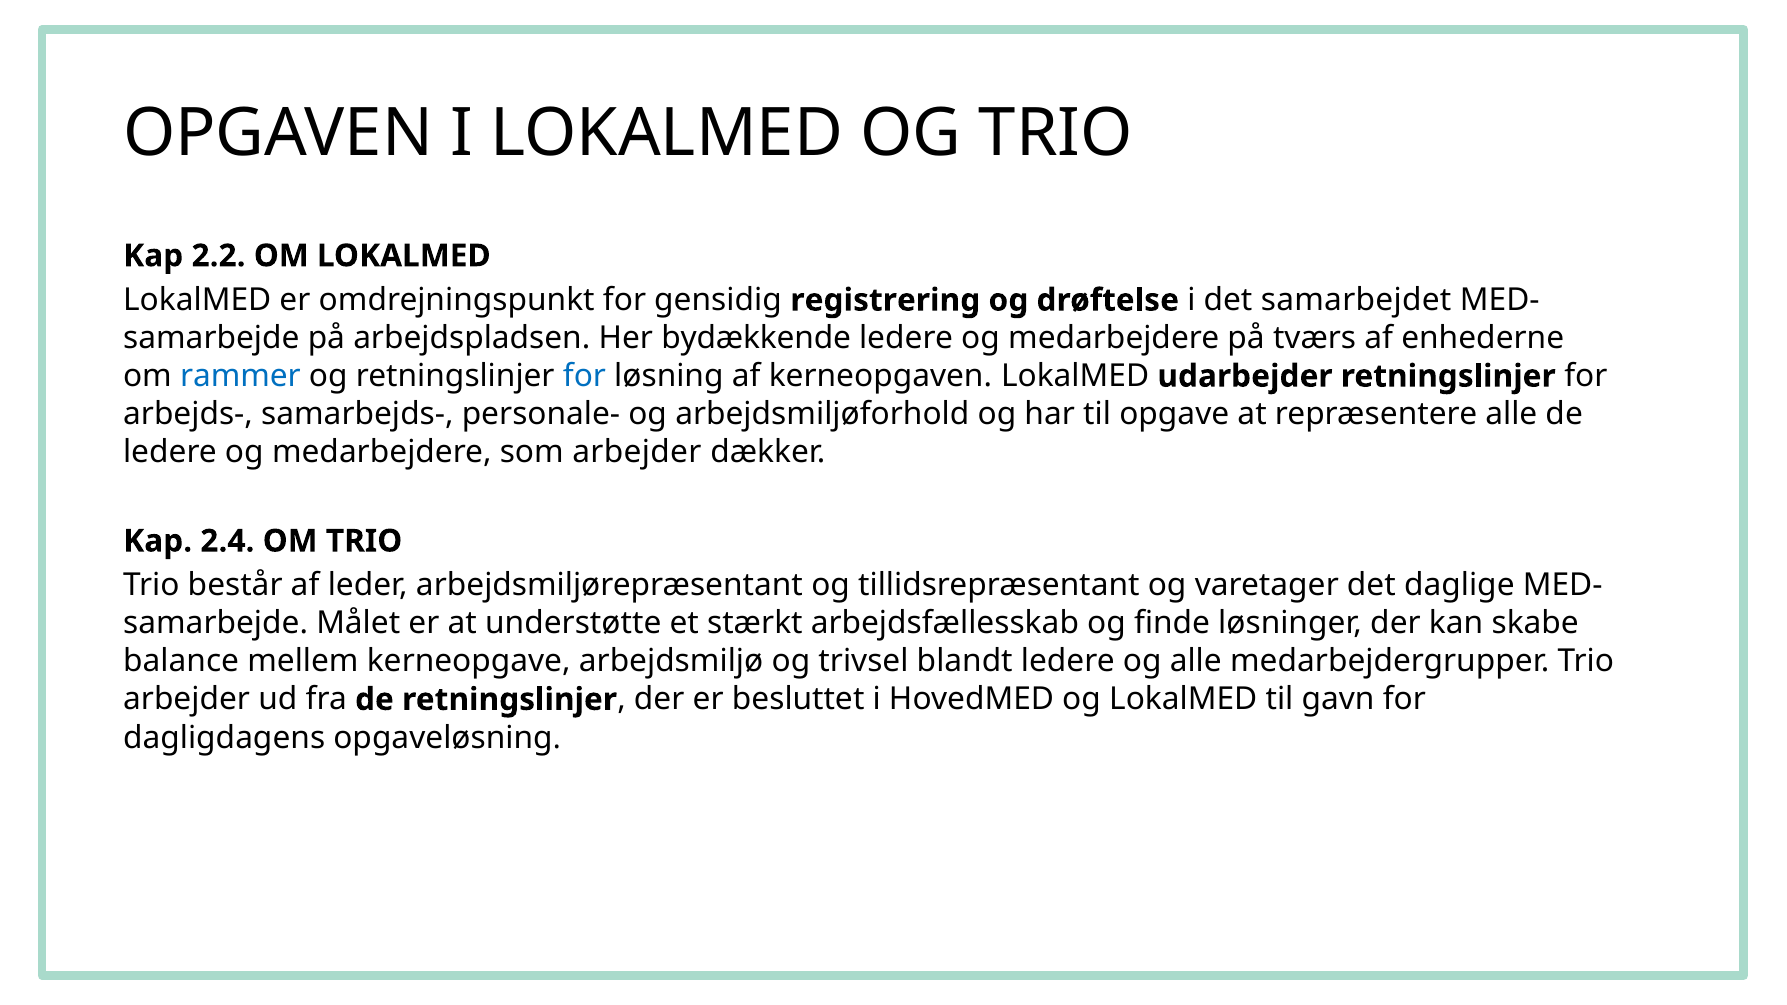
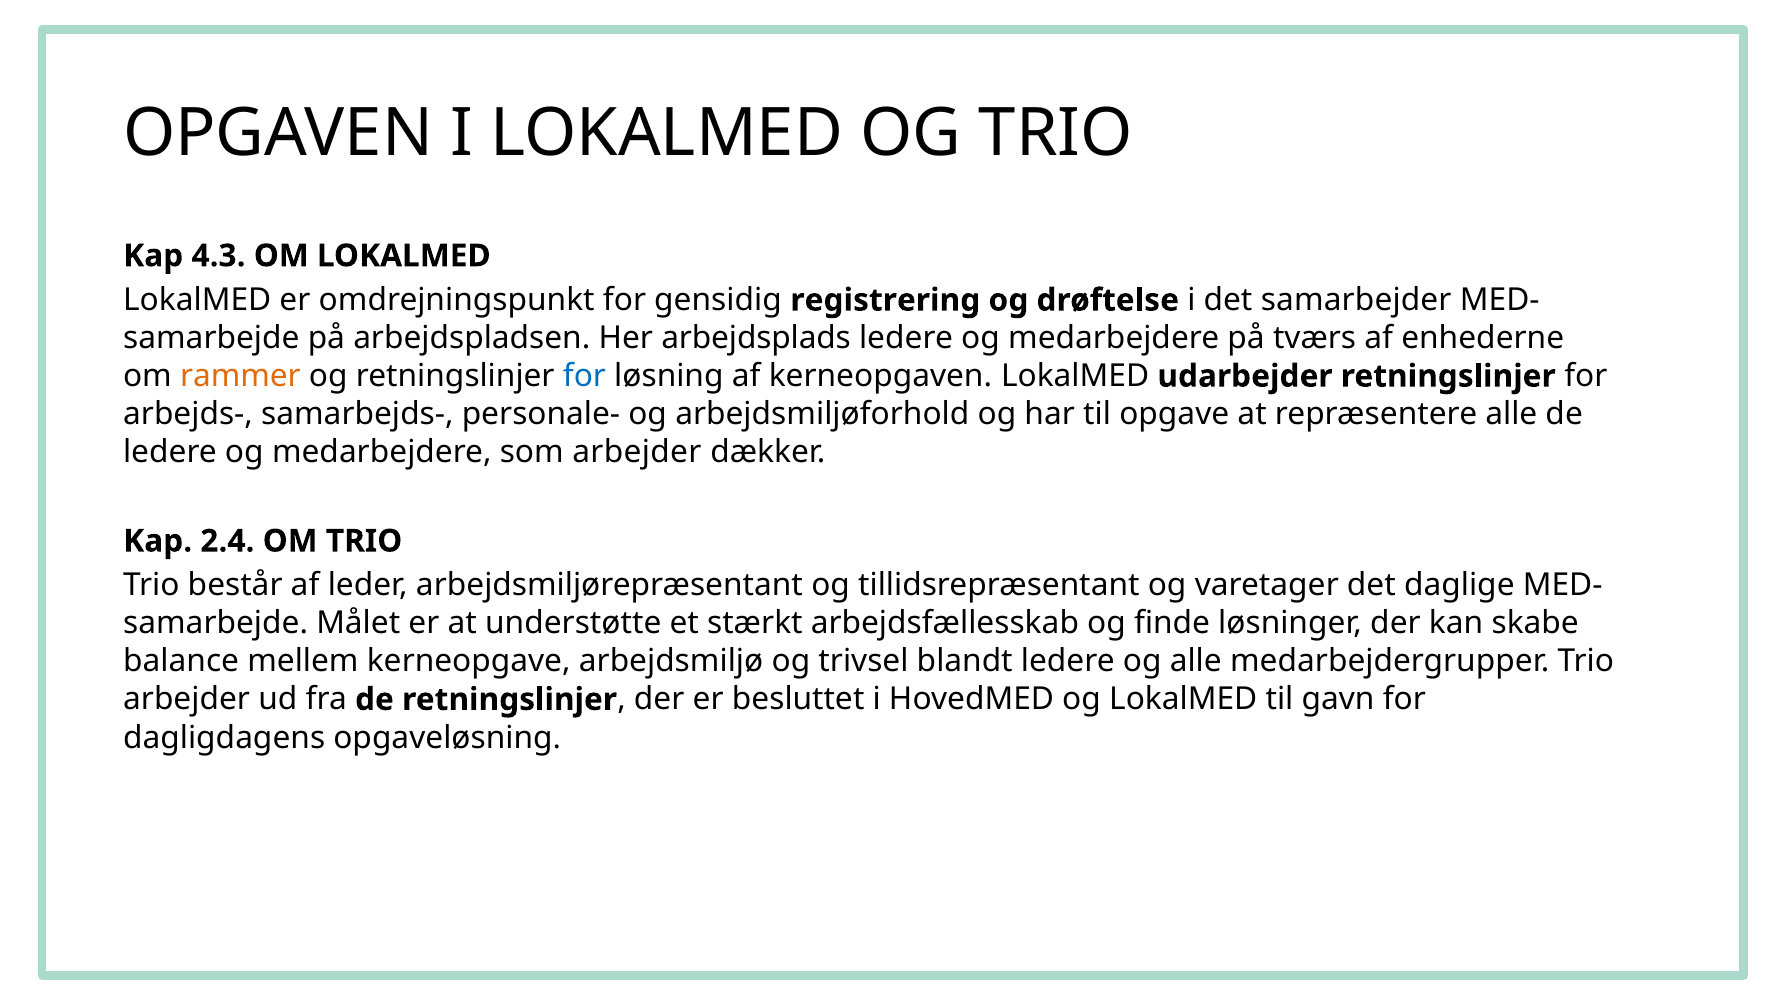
2.2: 2.2 -> 4.3
samarbejdet: samarbejdet -> samarbejder
bydækkende: bydækkende -> arbejdsplads
rammer colour: blue -> orange
